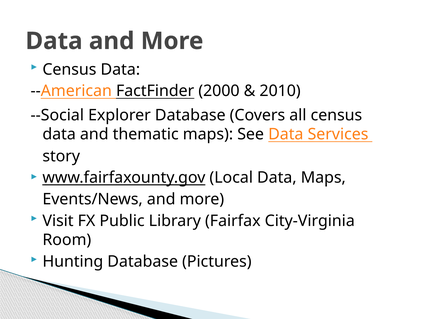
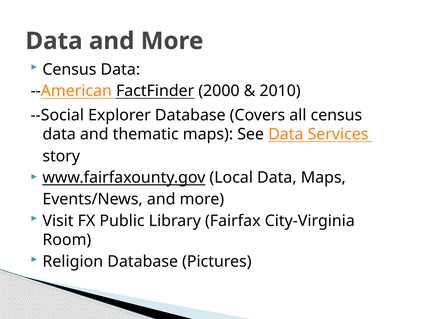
Hunting: Hunting -> Religion
